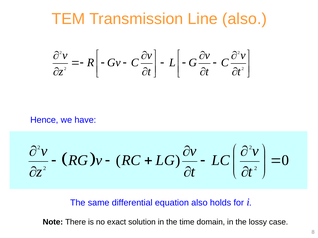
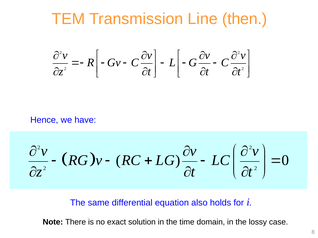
Line also: also -> then
